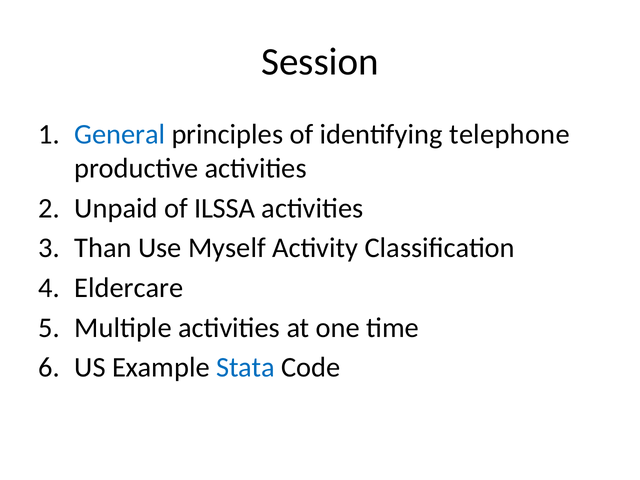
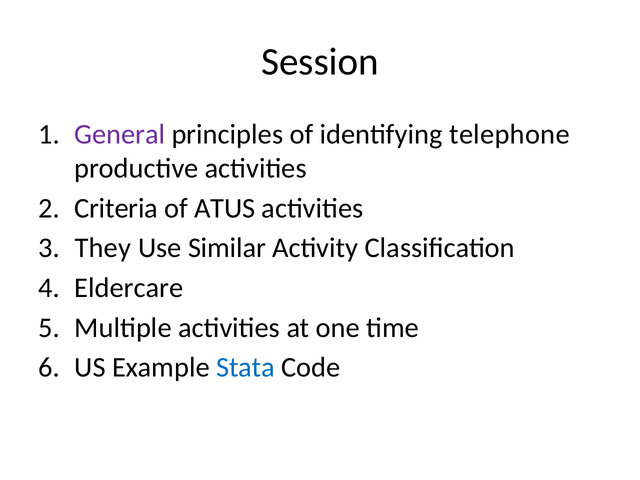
General colour: blue -> purple
Unpaid: Unpaid -> Criteria
ILSSA: ILSSA -> ATUS
Than: Than -> They
Myself: Myself -> Similar
